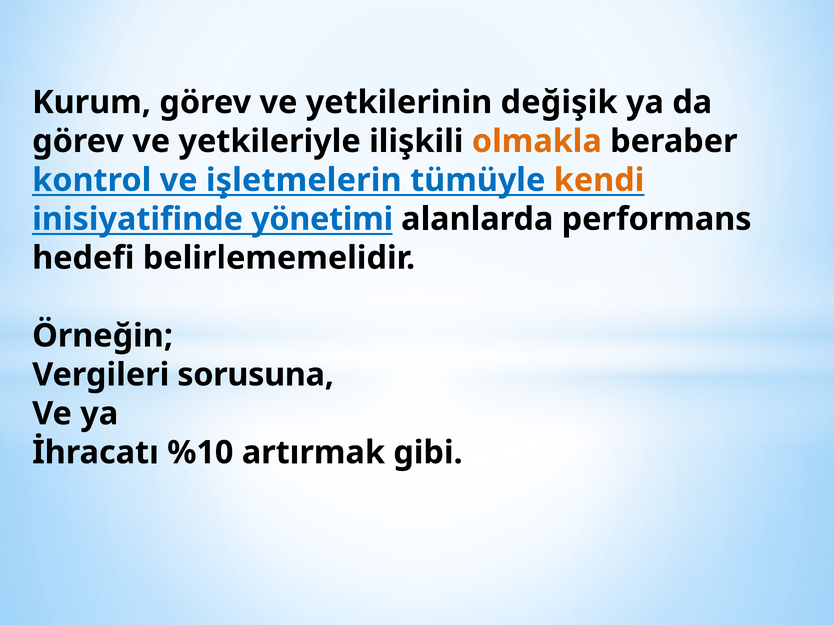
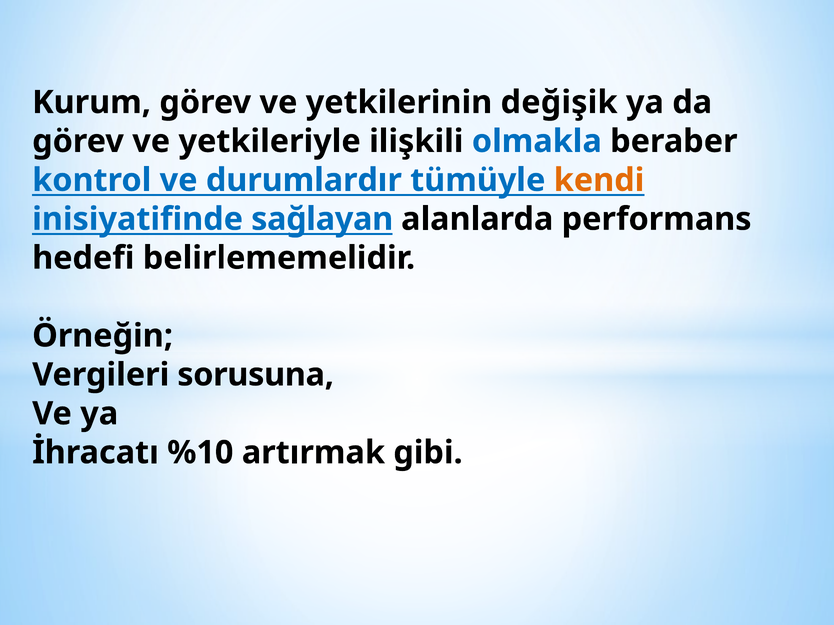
olmakla colour: orange -> blue
işletmelerin: işletmelerin -> durumlardır
yönetimi: yönetimi -> sağlayan
